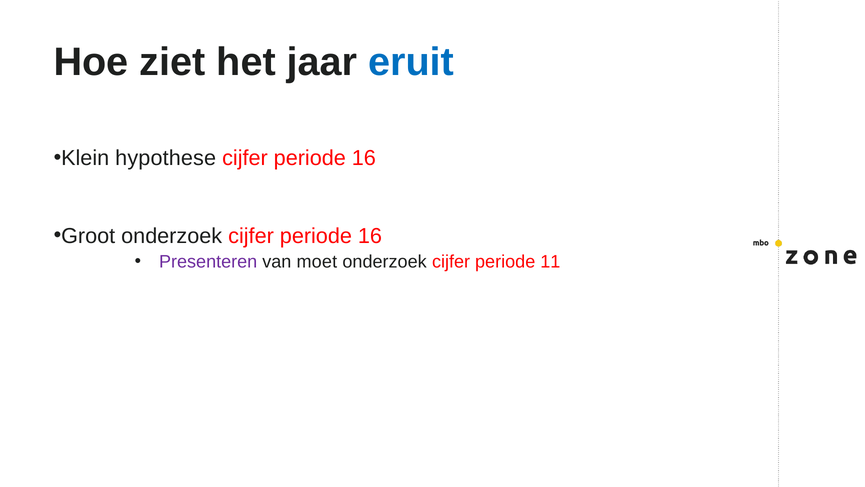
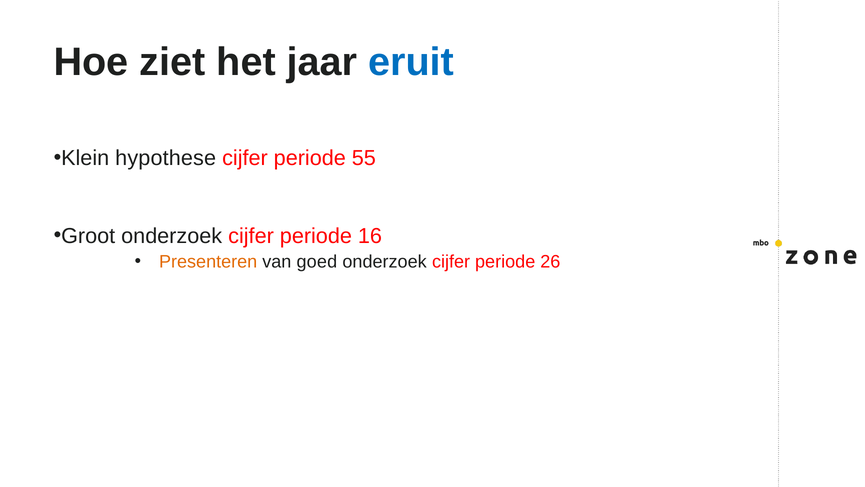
16 at (364, 158): 16 -> 55
Presenteren colour: purple -> orange
moet: moet -> goed
11: 11 -> 26
